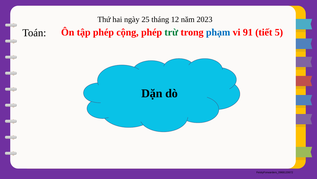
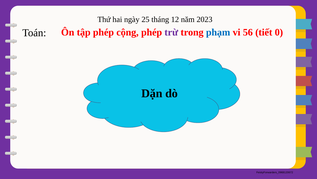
trừ colour: green -> purple
91: 91 -> 56
5: 5 -> 0
